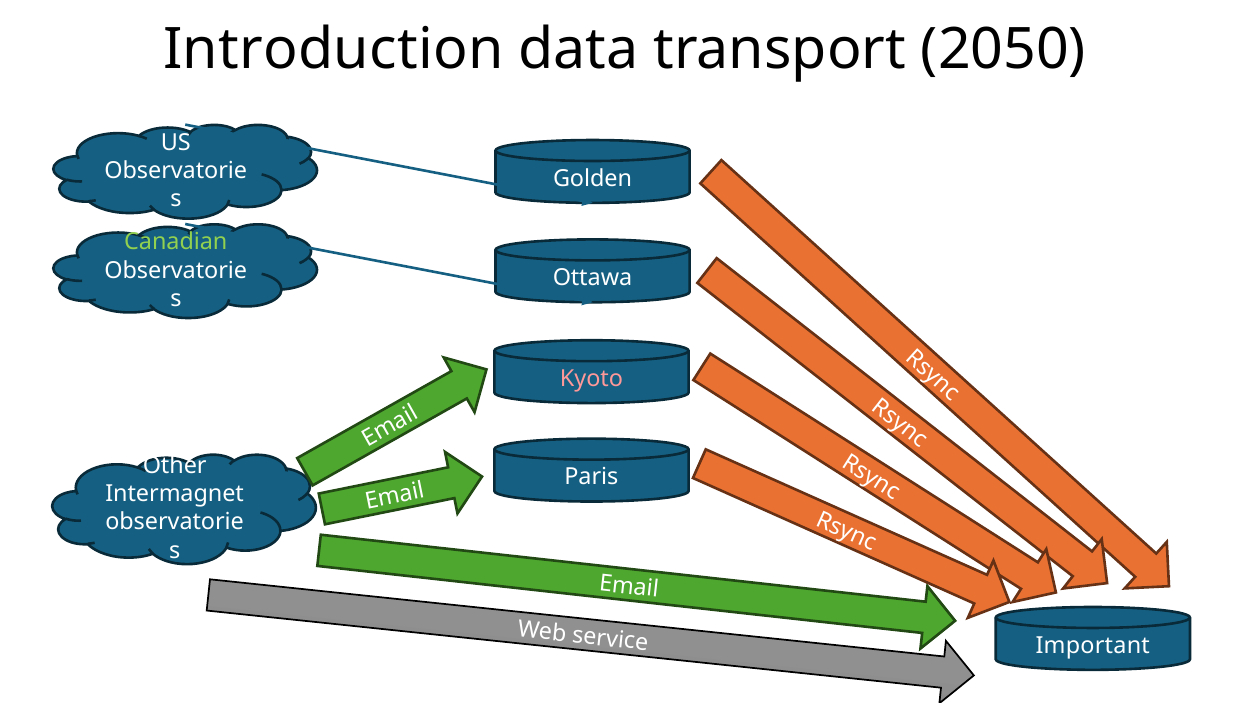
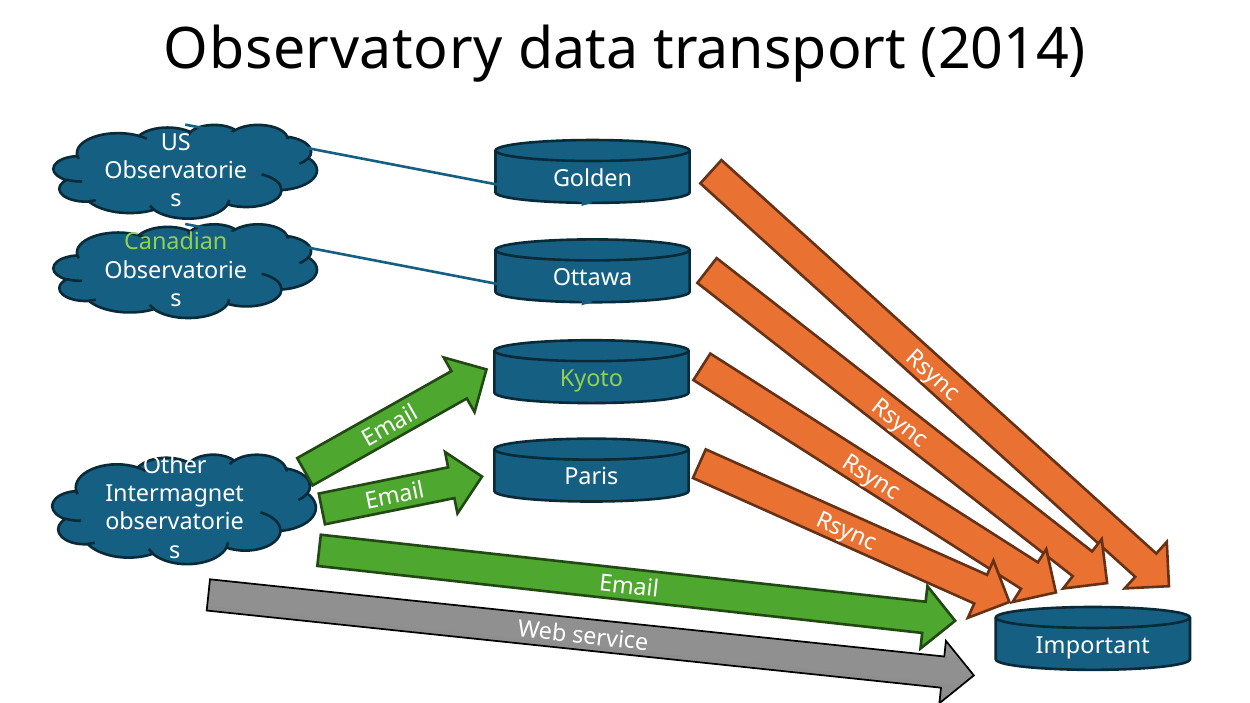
Introduction: Introduction -> Observatory
2050: 2050 -> 2014
Kyoto colour: pink -> light green
